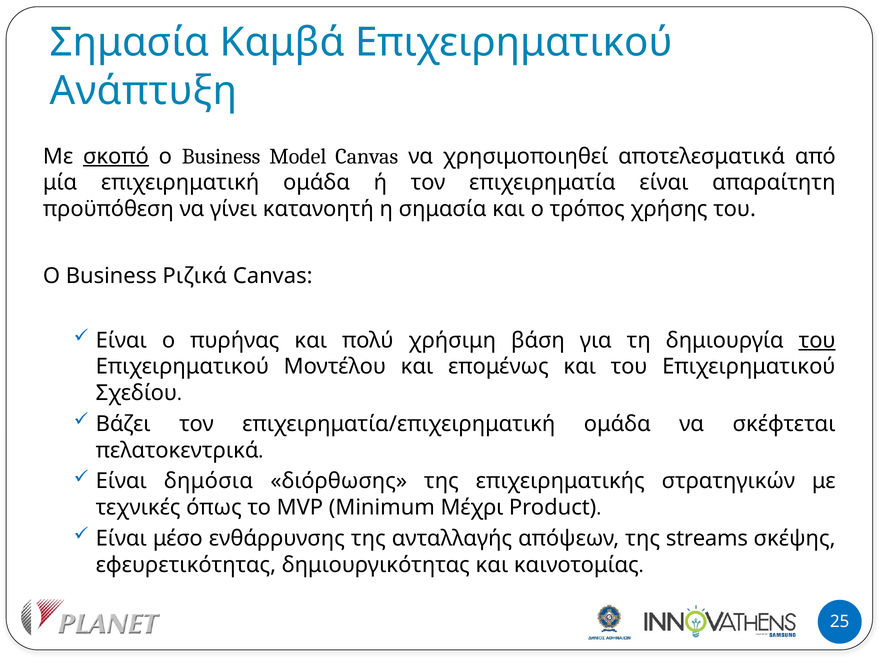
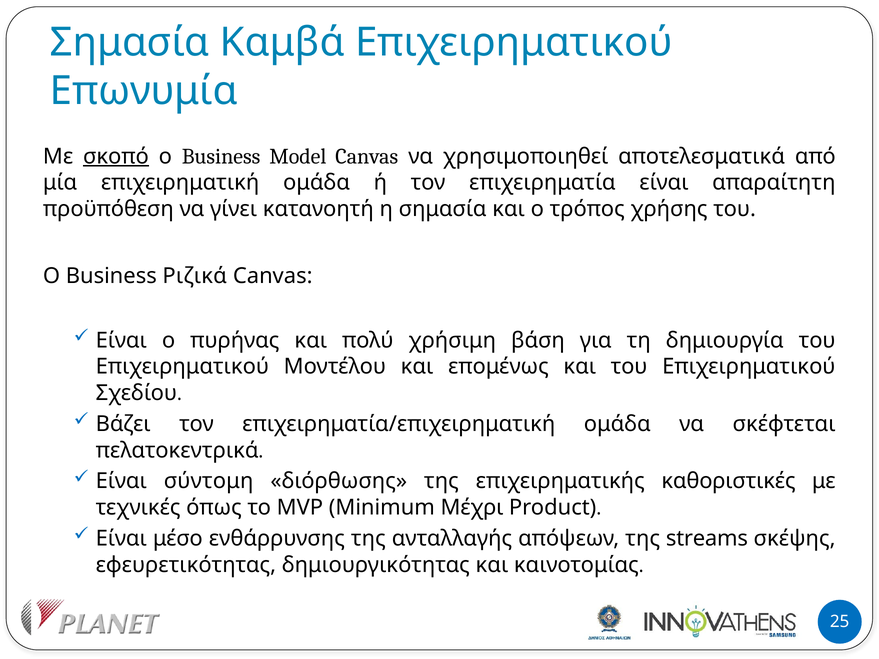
Ανάπτυξη: Ανάπτυξη -> Επωνυμία
του at (817, 340) underline: present -> none
δημόσια: δημόσια -> σύντομη
στρατηγικών: στρατηγικών -> καθοριστικές
